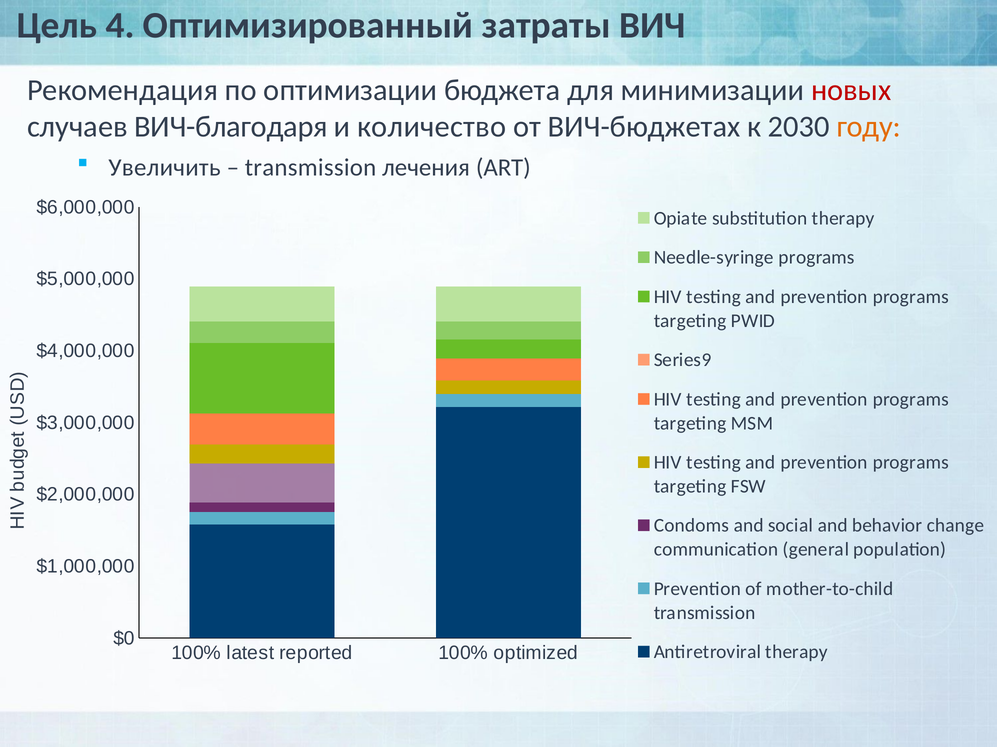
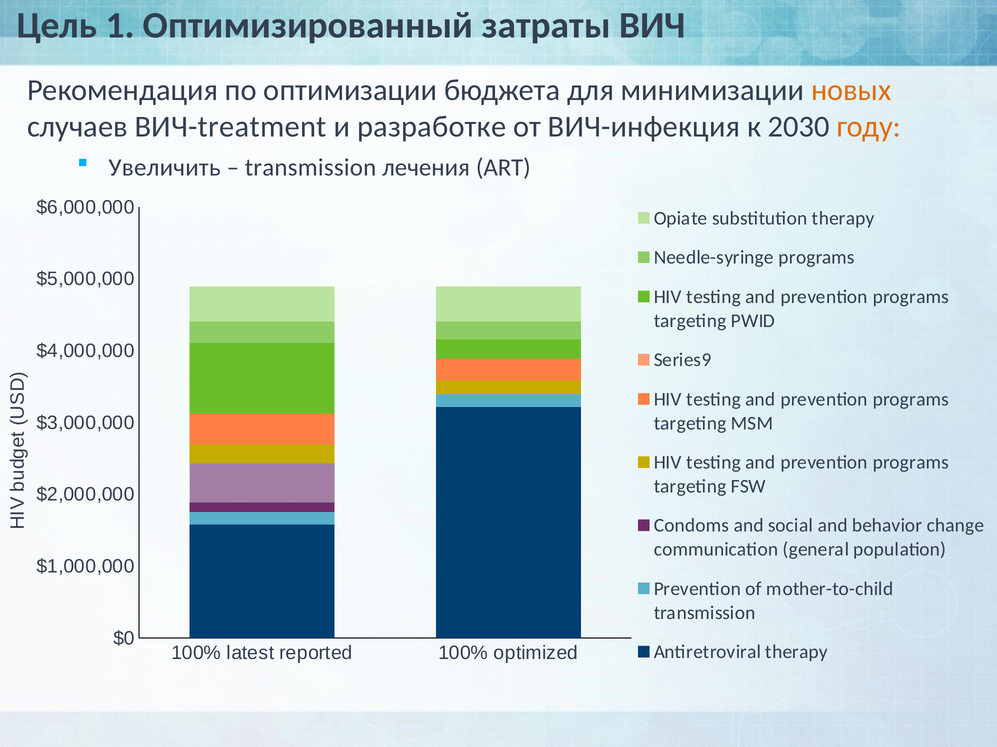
4: 4 -> 1
новых colour: red -> orange
ВИЧ-благодаря: ВИЧ-благодаря -> ВИЧ-treatment
количество: количество -> разработке
ВИЧ-бюджетах: ВИЧ-бюджетах -> ВИЧ-инфекция
